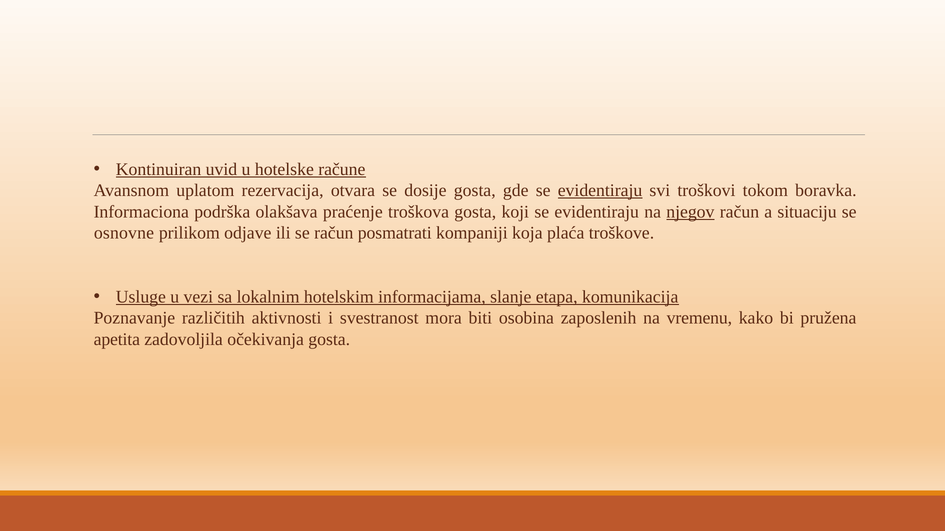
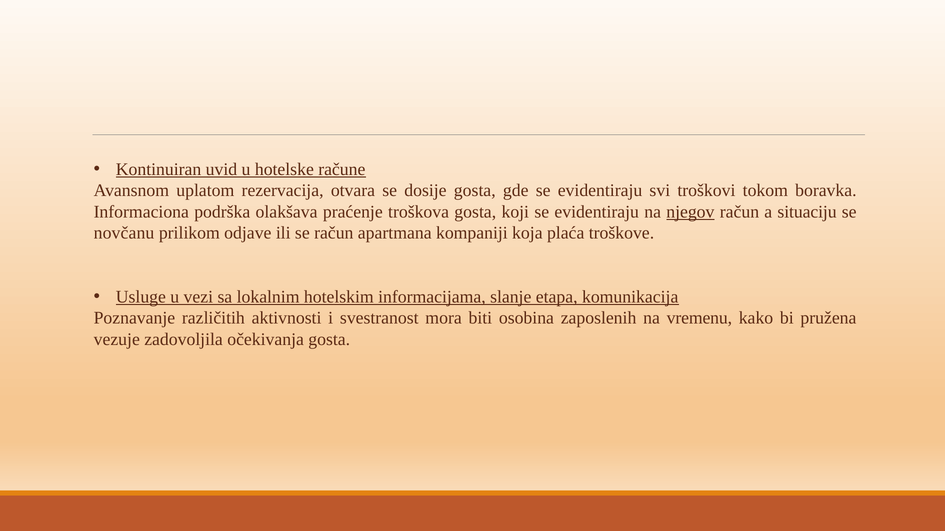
evidentiraju at (600, 191) underline: present -> none
osnovne: osnovne -> novčanu
posmatrati: posmatrati -> apartmana
apetita: apetita -> vezuje
